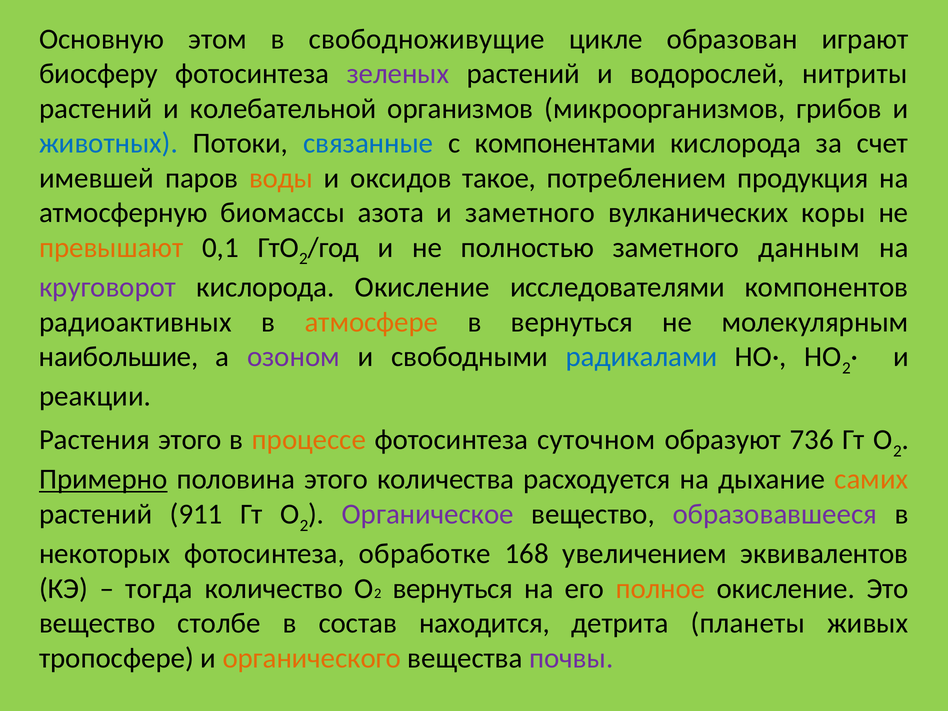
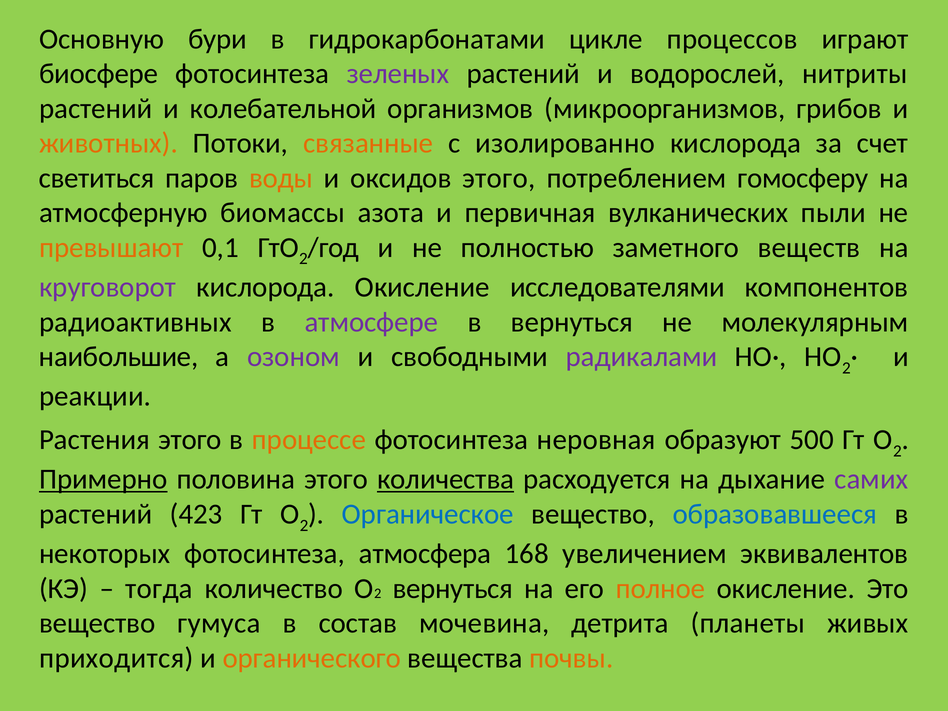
этом: этом -> бури
свободноживущие: свободноживущие -> гидрокарбонатами
образован: образован -> процессов
биосферу: биосферу -> биосфере
животных colour: blue -> orange
связанные colour: blue -> orange
компонентами: компонентами -> изолированно
имевшей: имевшей -> светиться
оксидов такое: такое -> этого
продукция: продукция -> гомосферу
и заметного: заметного -> первичная
коры: коры -> пыли
данным: данным -> веществ
атмосфере colour: orange -> purple
радикалами colour: blue -> purple
суточном: суточном -> неровная
736: 736 -> 500
количества underline: none -> present
самих colour: orange -> purple
911: 911 -> 423
Органическое colour: purple -> blue
образовавшееся colour: purple -> blue
обработке: обработке -> атмосфера
столбе: столбе -> гумуса
находится: находится -> мочевина
тропосфере: тропосфере -> приходится
почвы colour: purple -> orange
